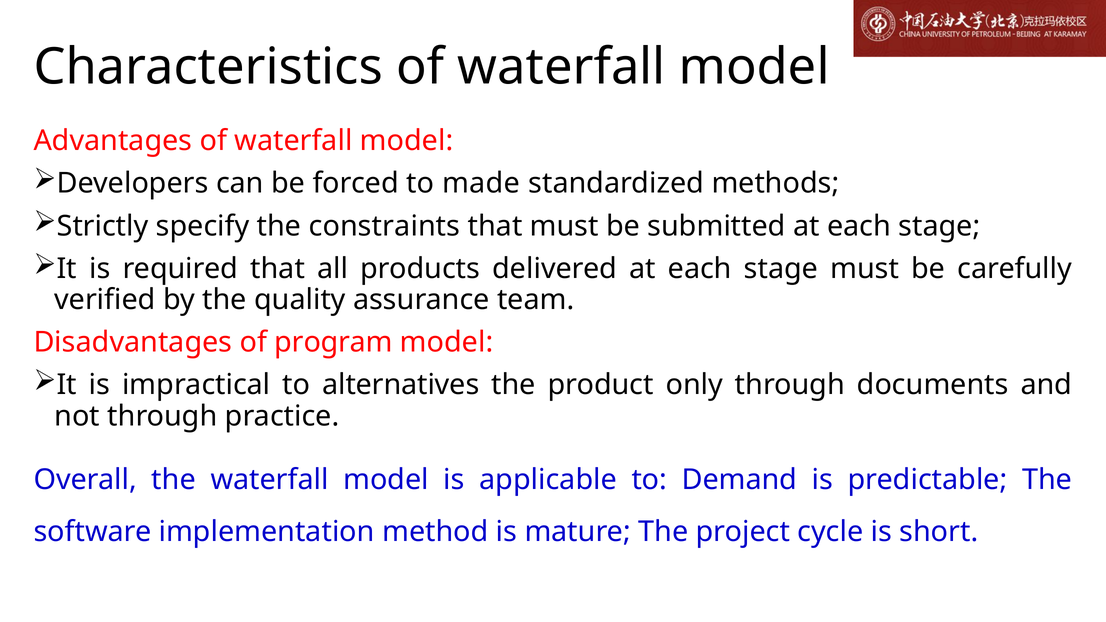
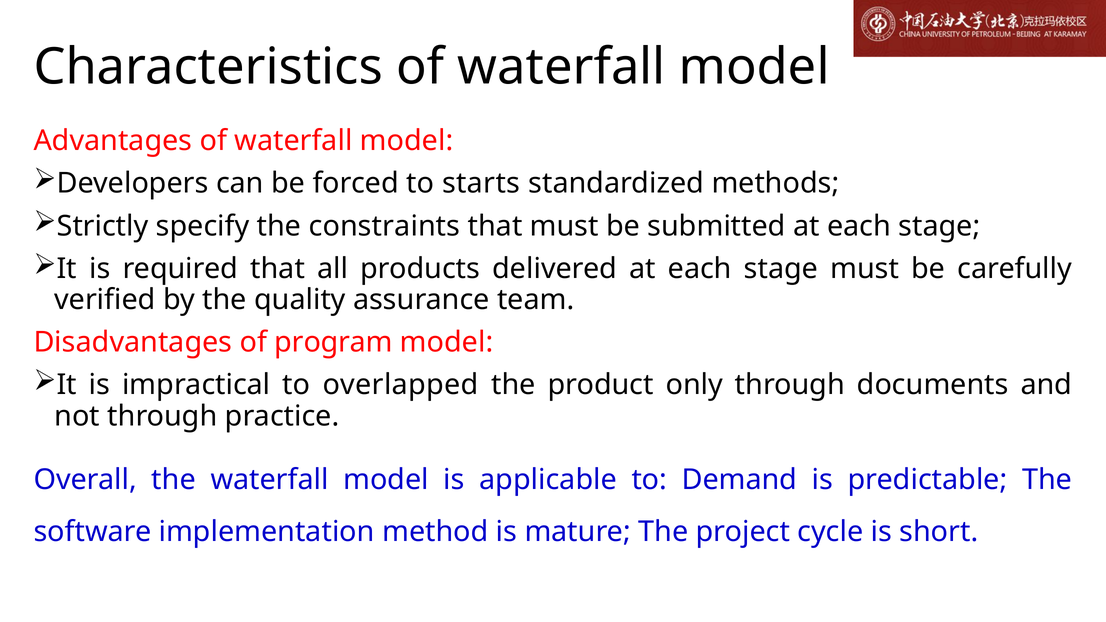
made: made -> starts
alternatives: alternatives -> overlapped
